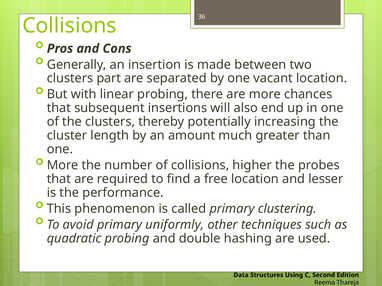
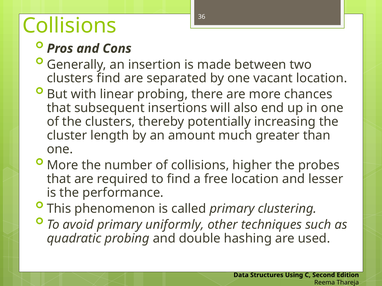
clusters part: part -> find
